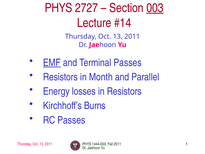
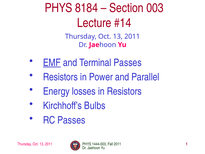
2727: 2727 -> 8184
003 underline: present -> none
Month: Month -> Power
Burns: Burns -> Bulbs
